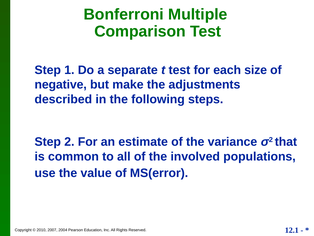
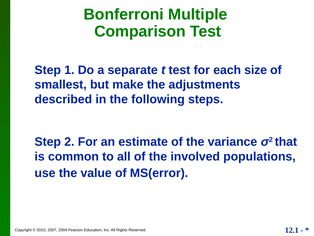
negative: negative -> smallest
